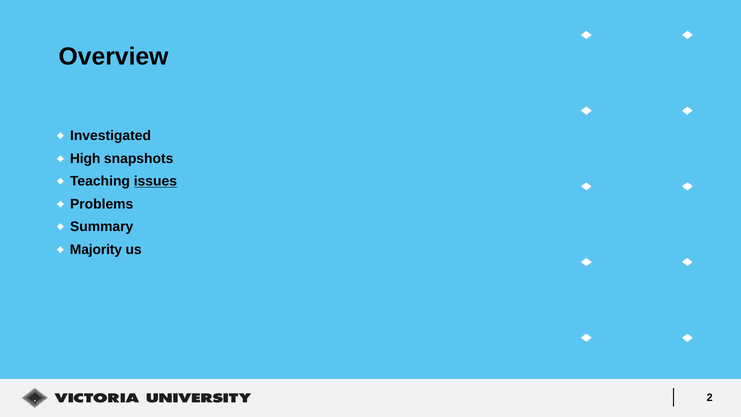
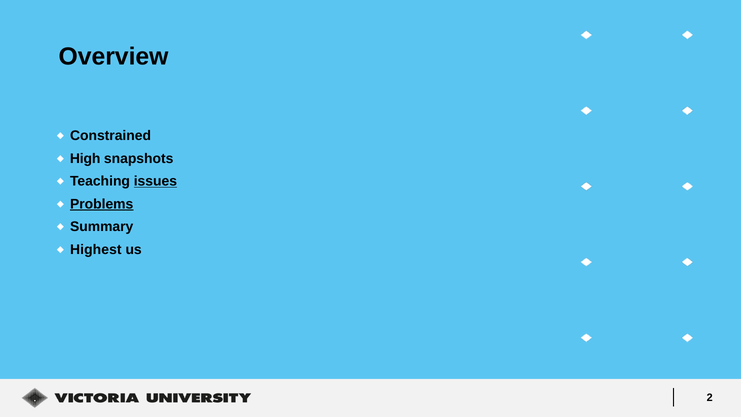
Investigated: Investigated -> Constrained
Problems underline: none -> present
Majority: Majority -> Highest
